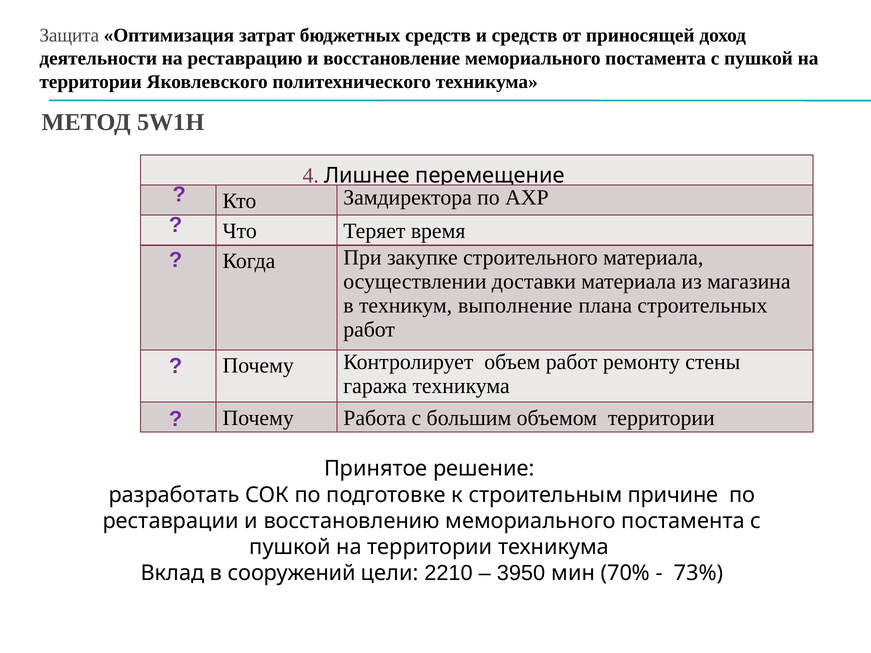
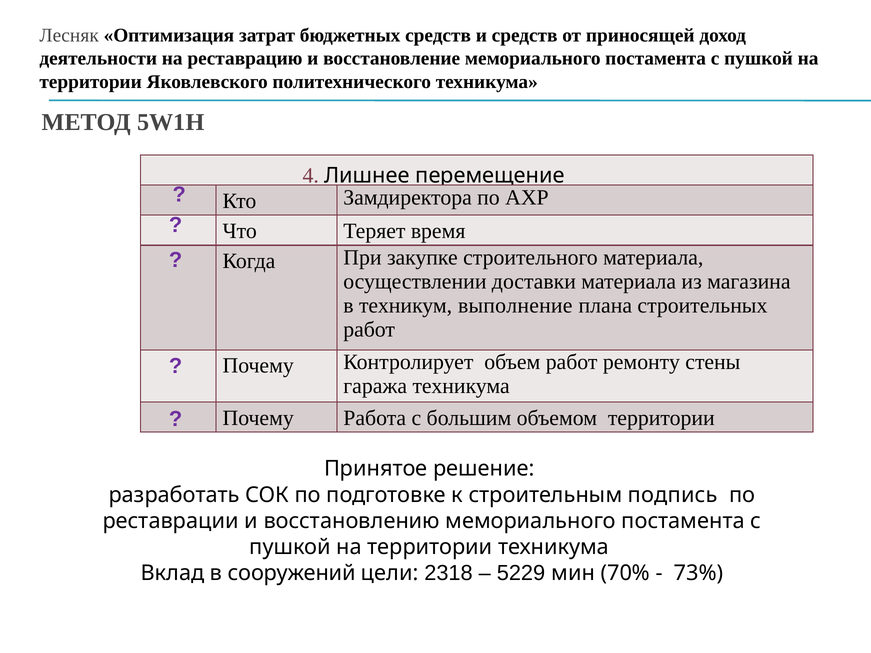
Защита: Защита -> Лесняк
причине: причине -> подпись
2210: 2210 -> 2318
3950: 3950 -> 5229
